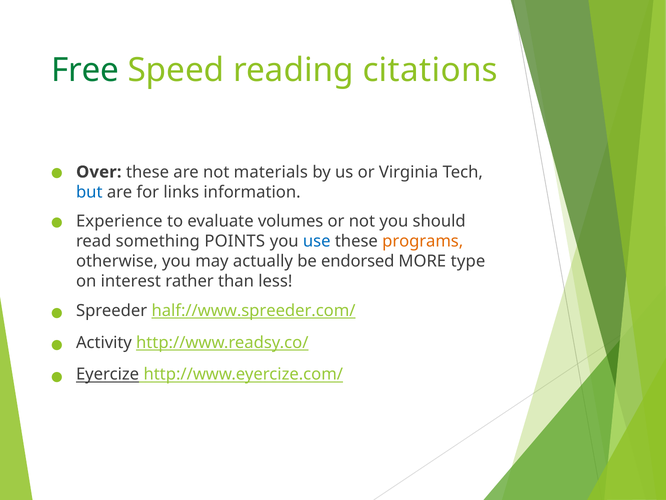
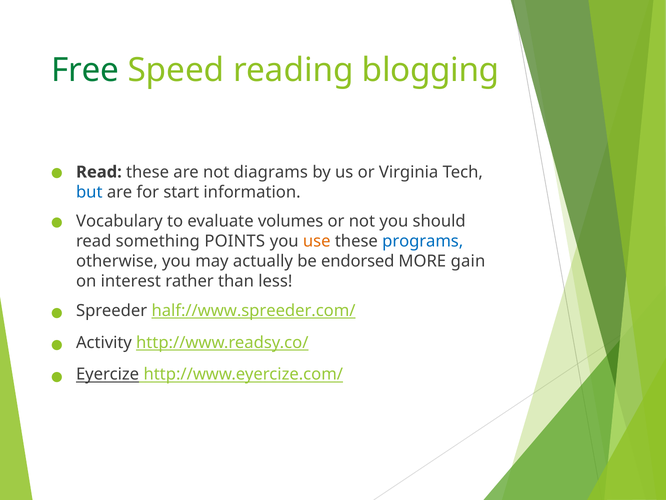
citations: citations -> blogging
Over at (99, 172): Over -> Read
materials: materials -> diagrams
links: links -> start
Experience: Experience -> Vocabulary
use colour: blue -> orange
programs colour: orange -> blue
type: type -> gain
